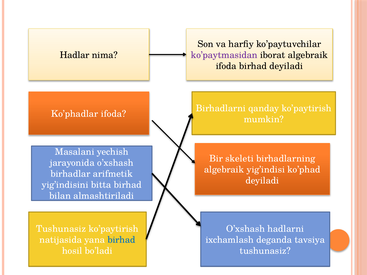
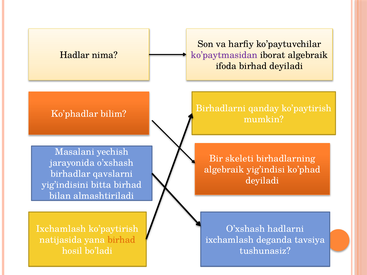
Ko’phadlar ifoda: ifoda -> bilim
arifmetik: arifmetik -> qavslarni
Tushunasiz at (61, 229): Tushunasiz -> Ixchamlash
birhad at (121, 240) colour: blue -> orange
